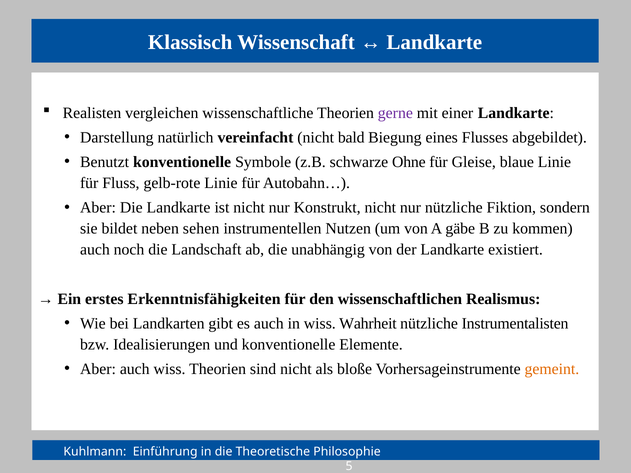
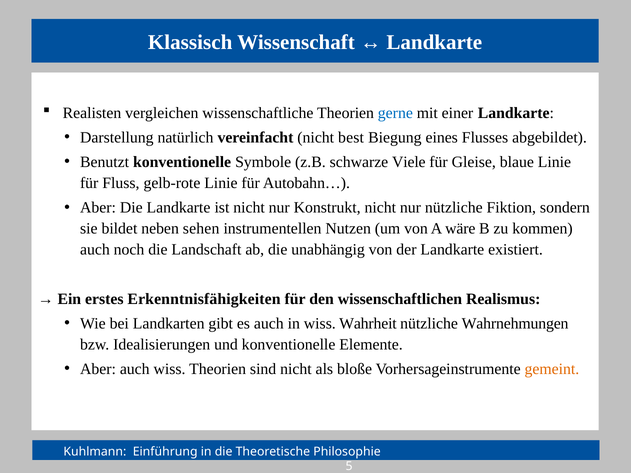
gerne colour: purple -> blue
bald: bald -> best
Ohne: Ohne -> Viele
gäbe: gäbe -> wäre
Instrumentalisten: Instrumentalisten -> Wahrnehmungen
